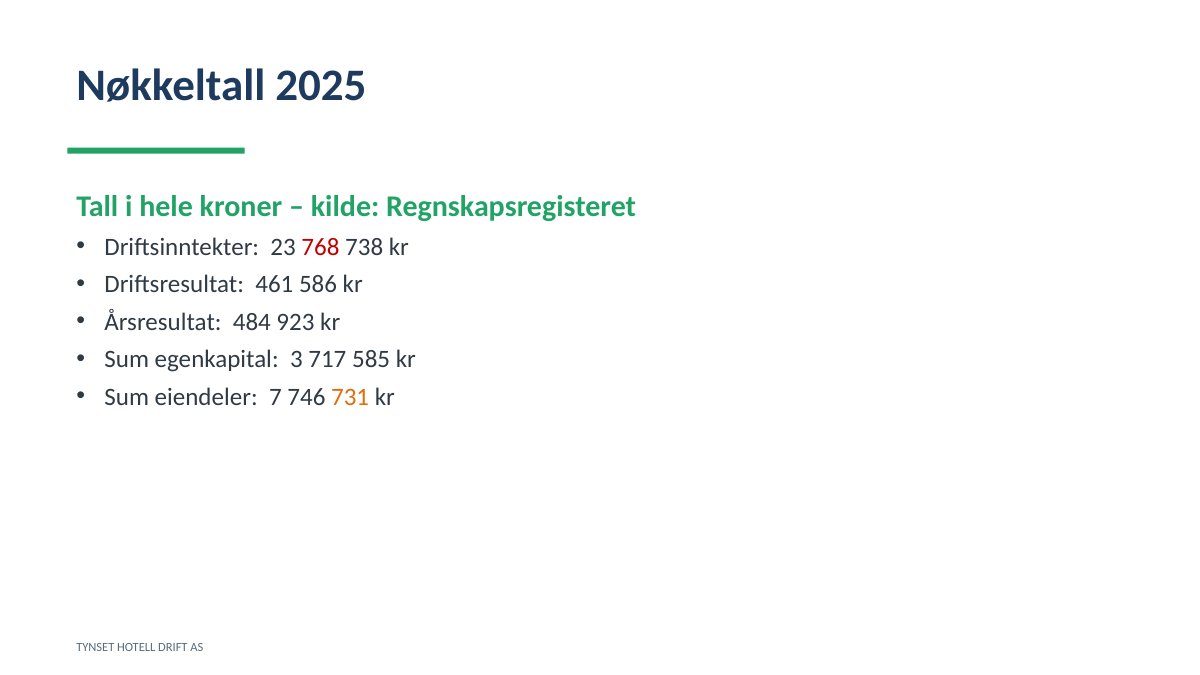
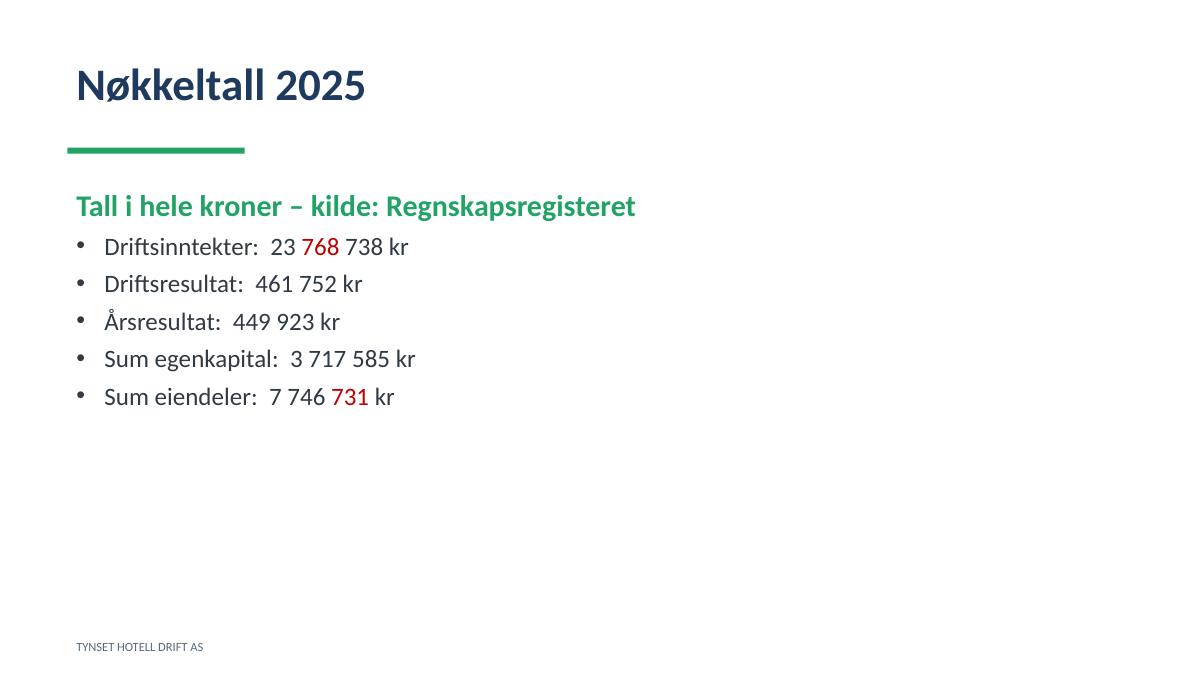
586: 586 -> 752
484: 484 -> 449
731 colour: orange -> red
